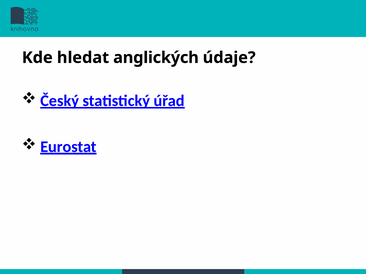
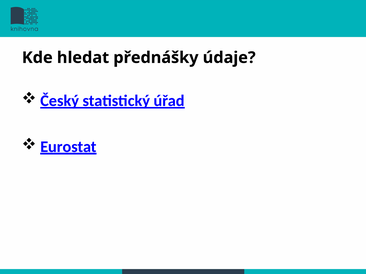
anglických: anglických -> přednášky
